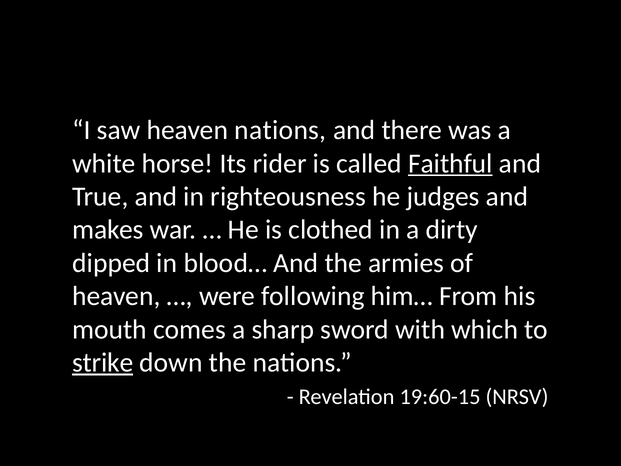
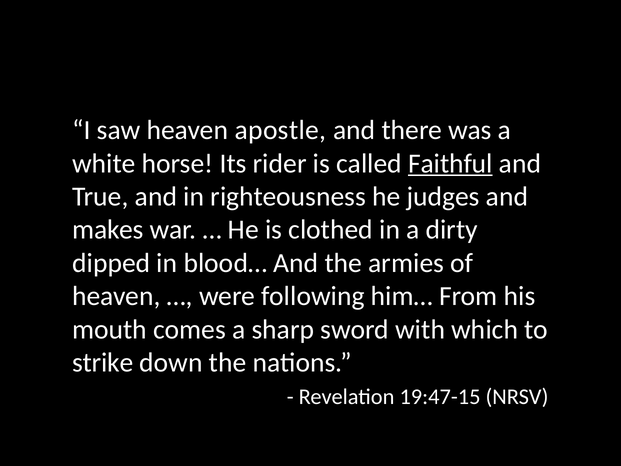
heaven nations: nations -> apostle
strike underline: present -> none
19:60-15: 19:60-15 -> 19:47-15
